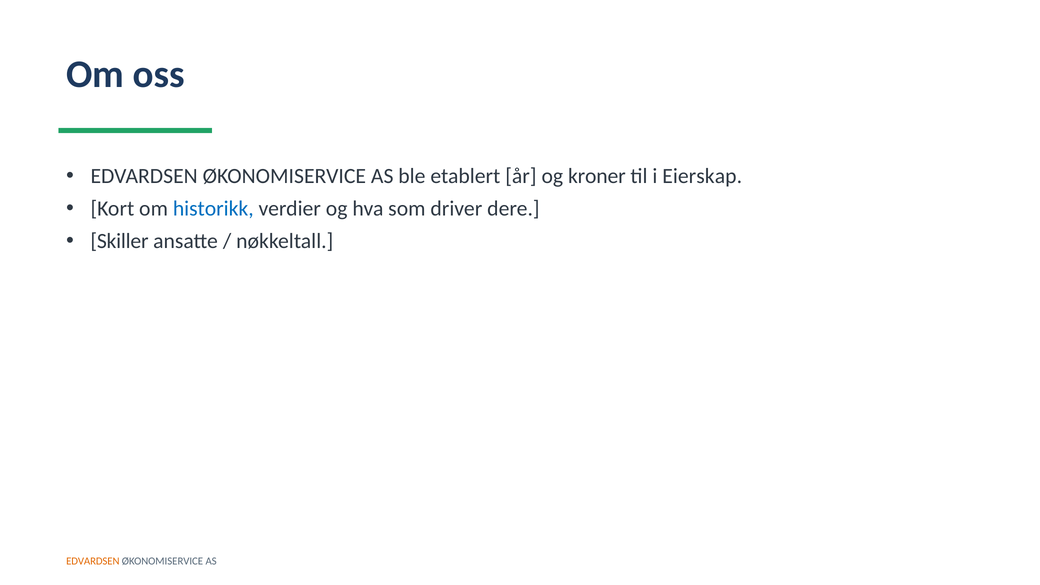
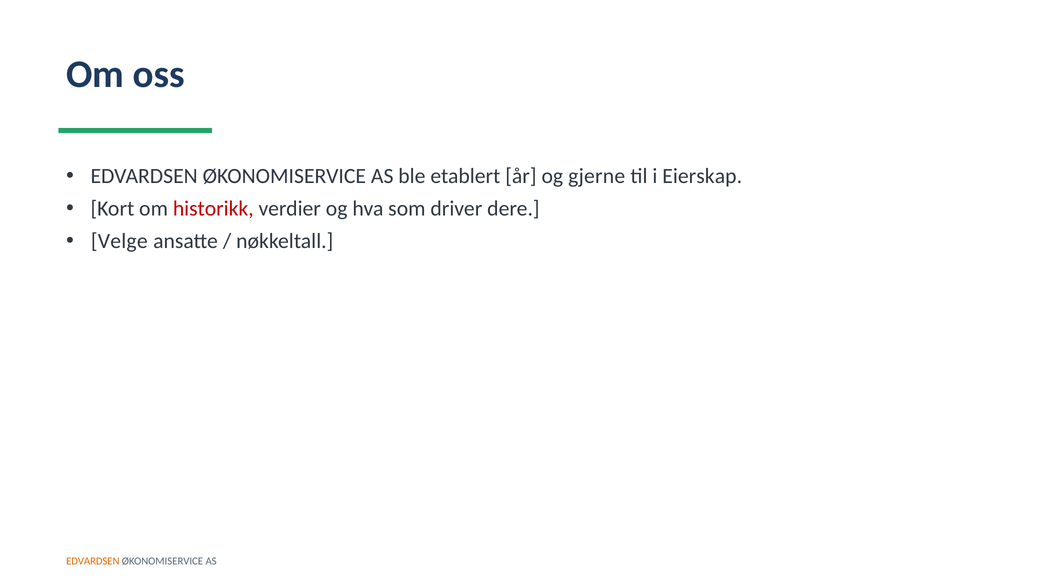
kroner: kroner -> gjerne
historikk colour: blue -> red
Skiller: Skiller -> Velge
